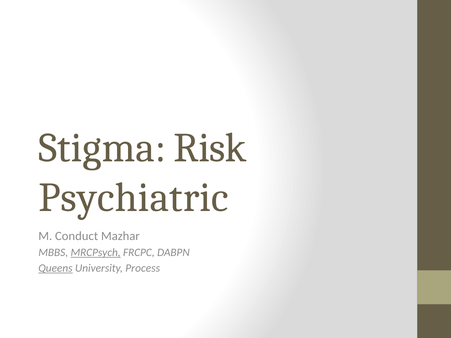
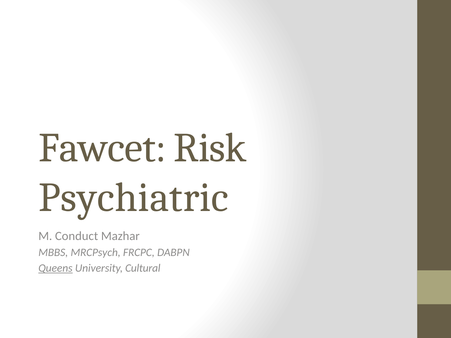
Stigma: Stigma -> Fawcet
MRCPsych underline: present -> none
Process: Process -> Cultural
